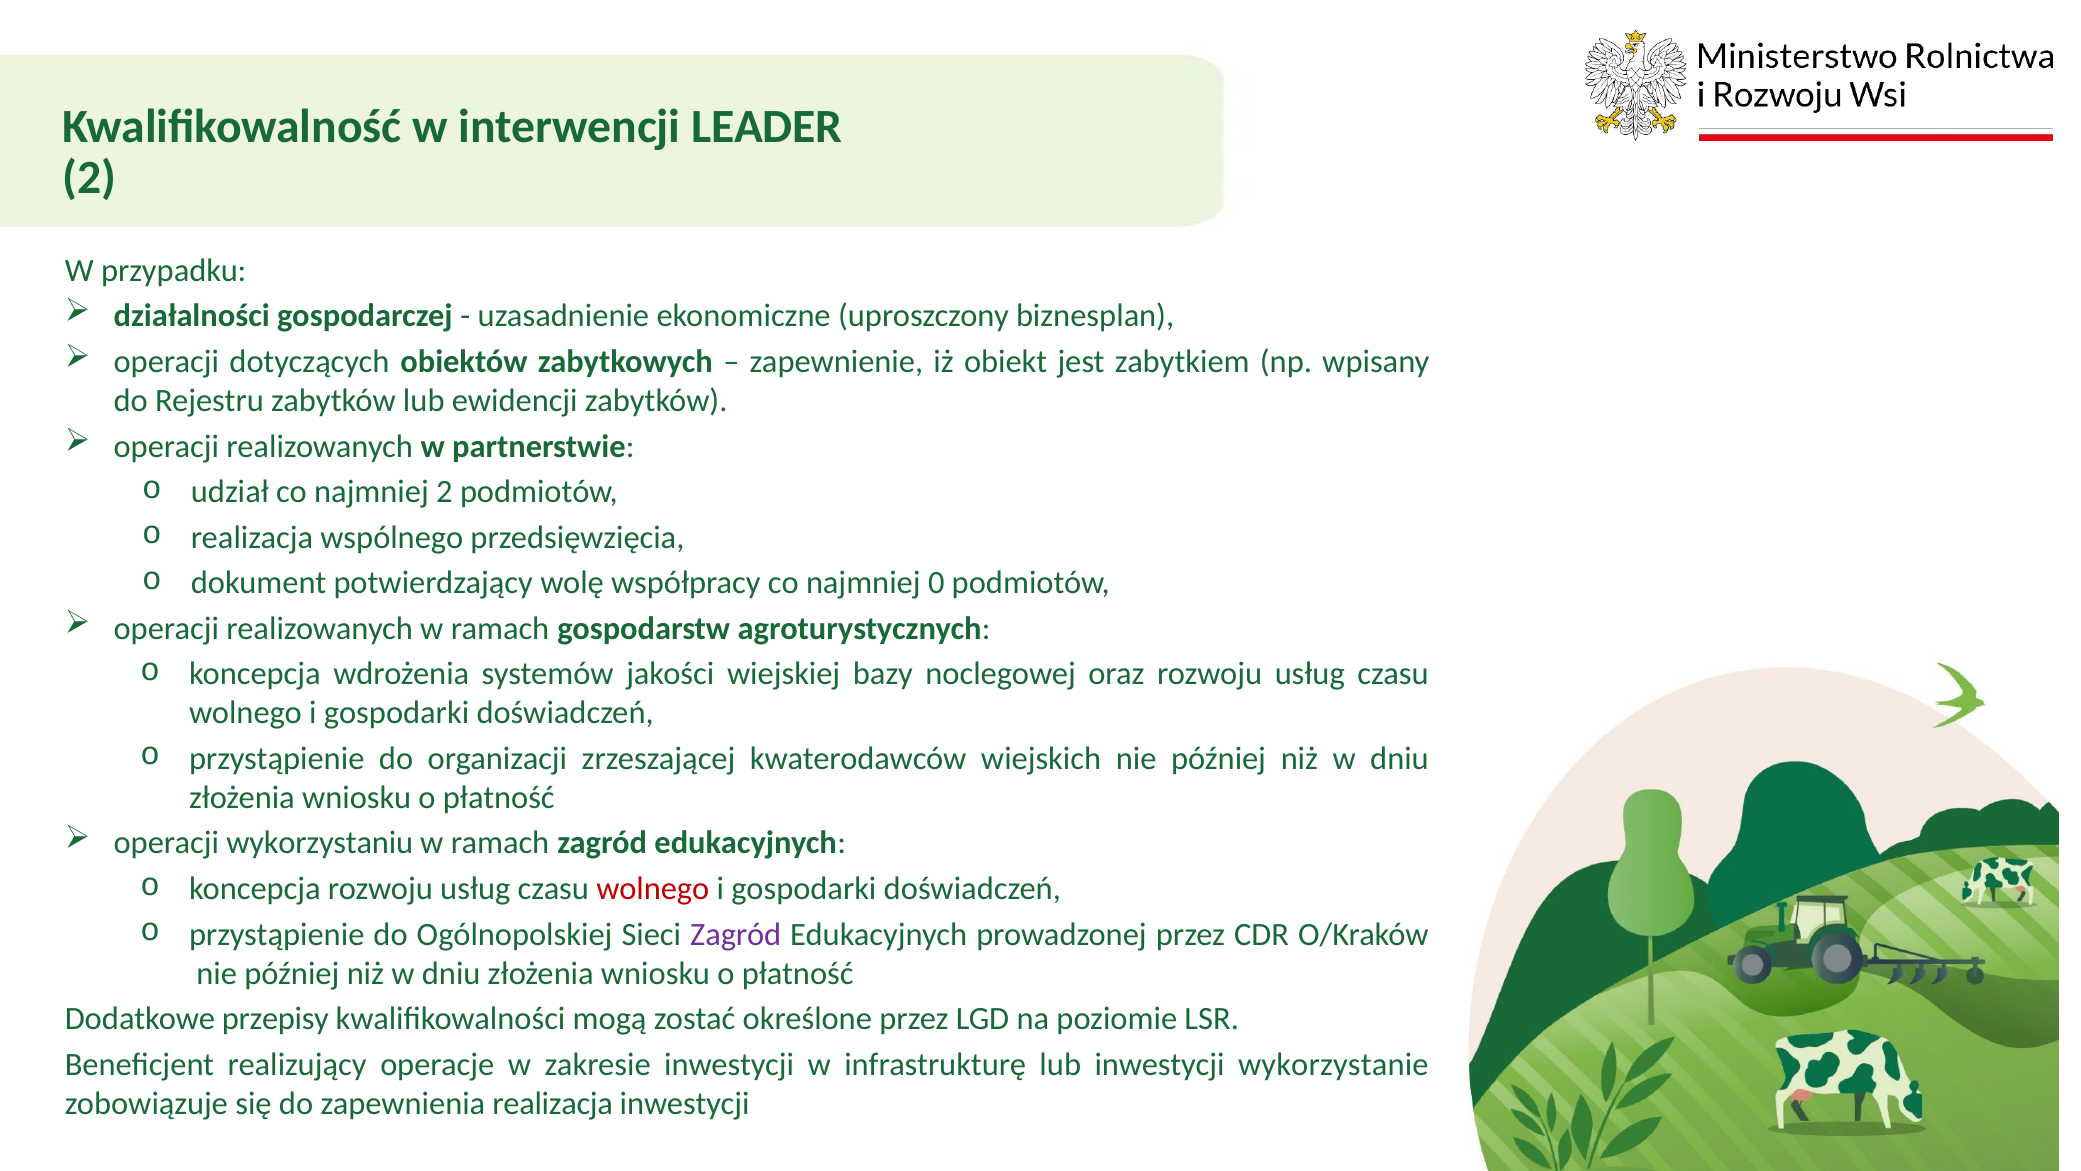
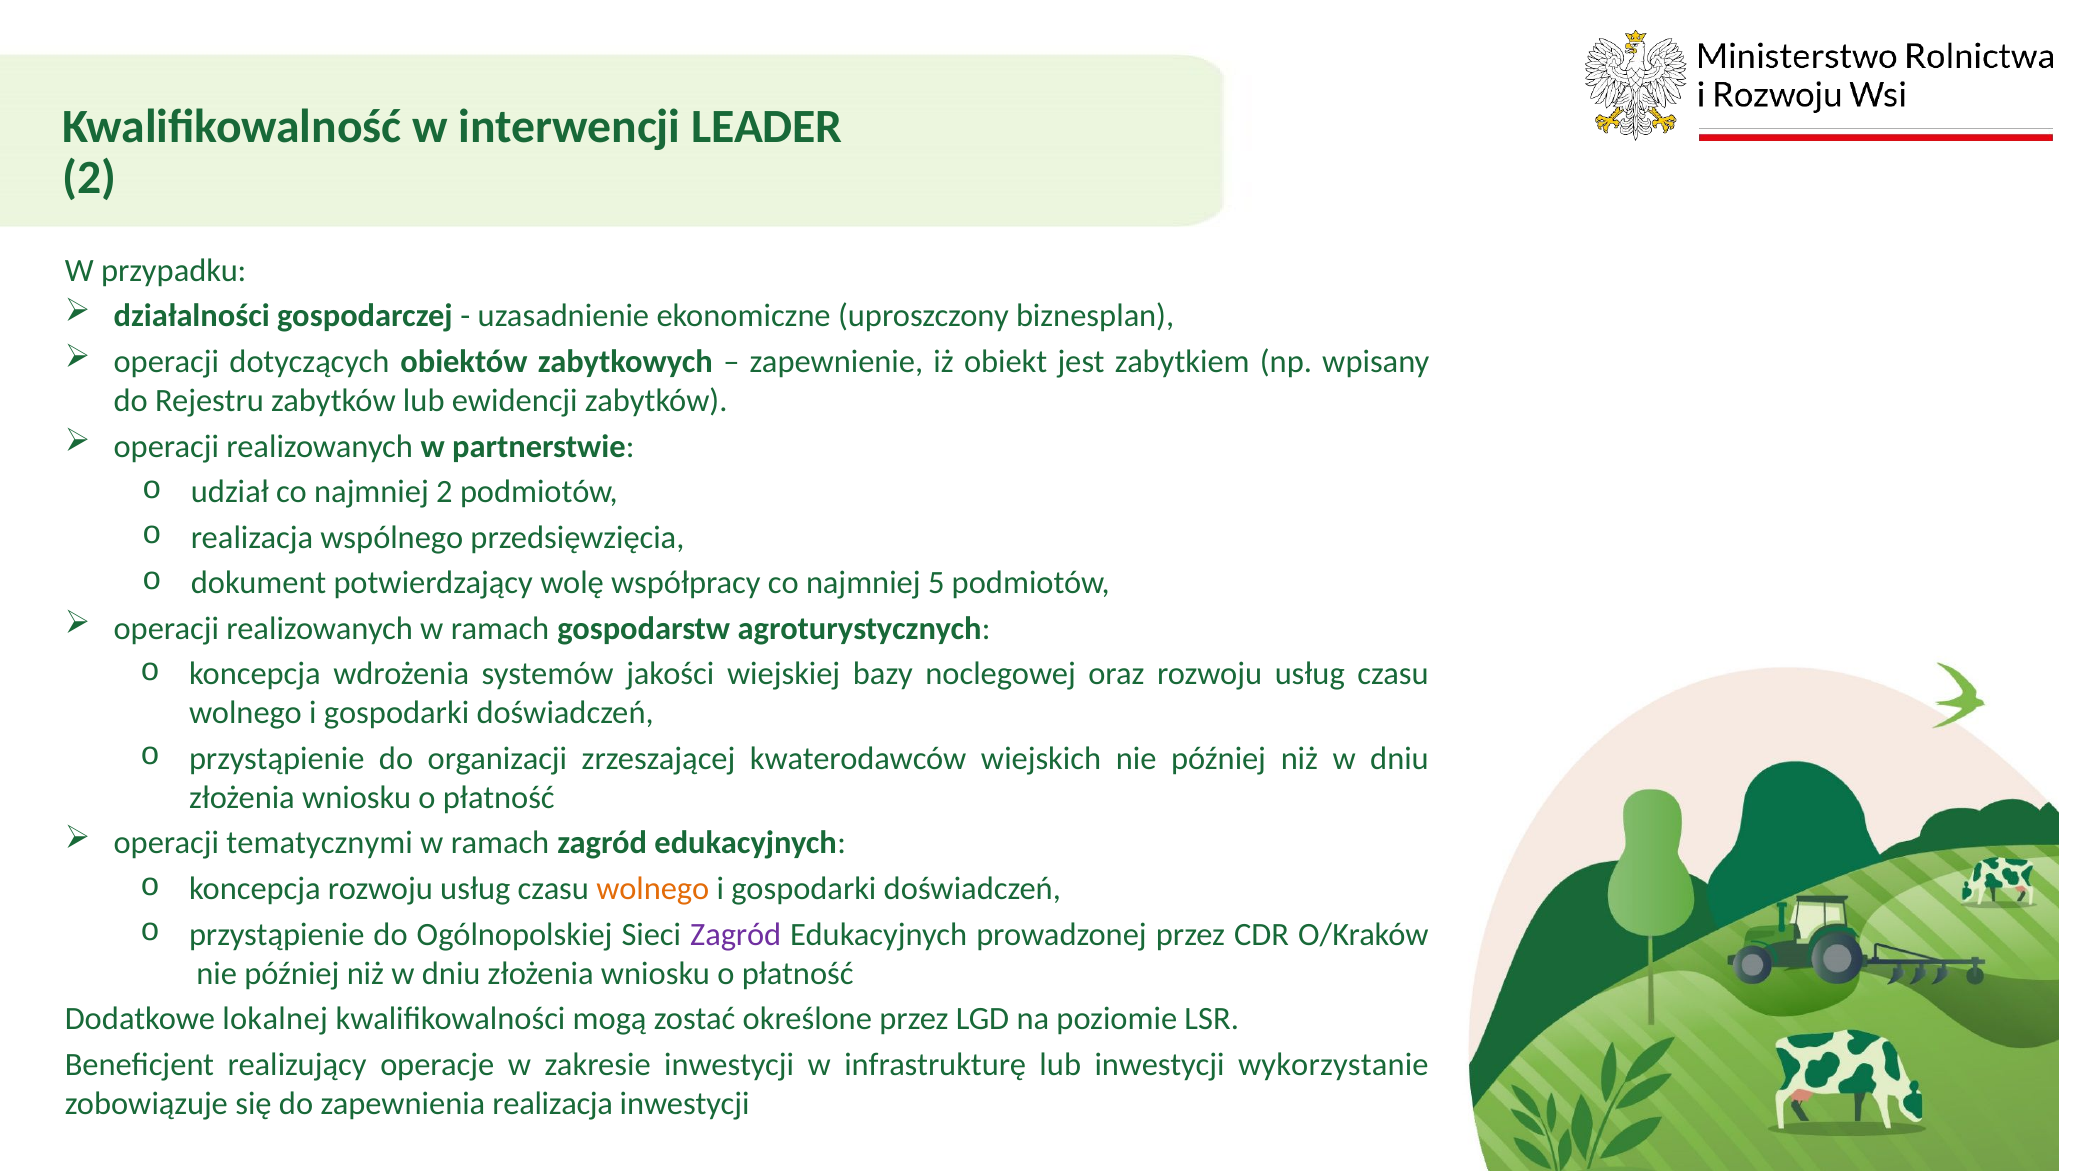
0: 0 -> 5
wykorzystaniu: wykorzystaniu -> tematycznymi
wolnego at (653, 888) colour: red -> orange
przepisy: przepisy -> lokalnej
